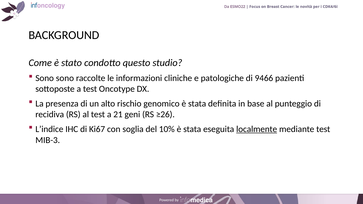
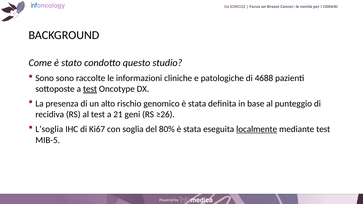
9466: 9466 -> 4688
test at (90, 89) underline: none -> present
L’indice: L’indice -> L’soglia
10%: 10% -> 80%
MIB-3: MIB-3 -> MIB-5
